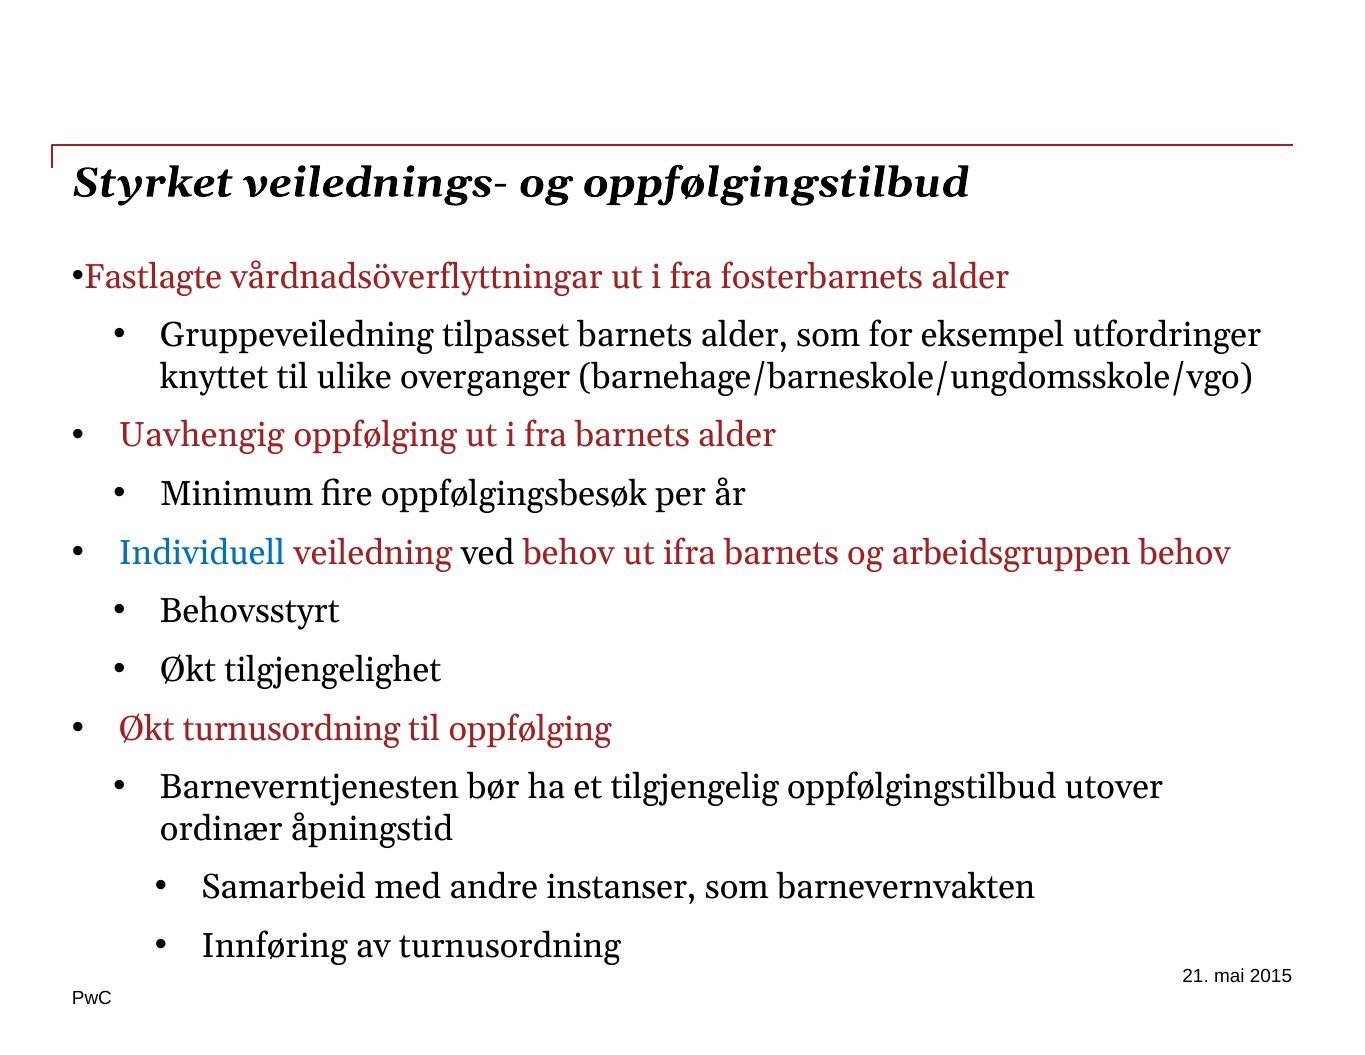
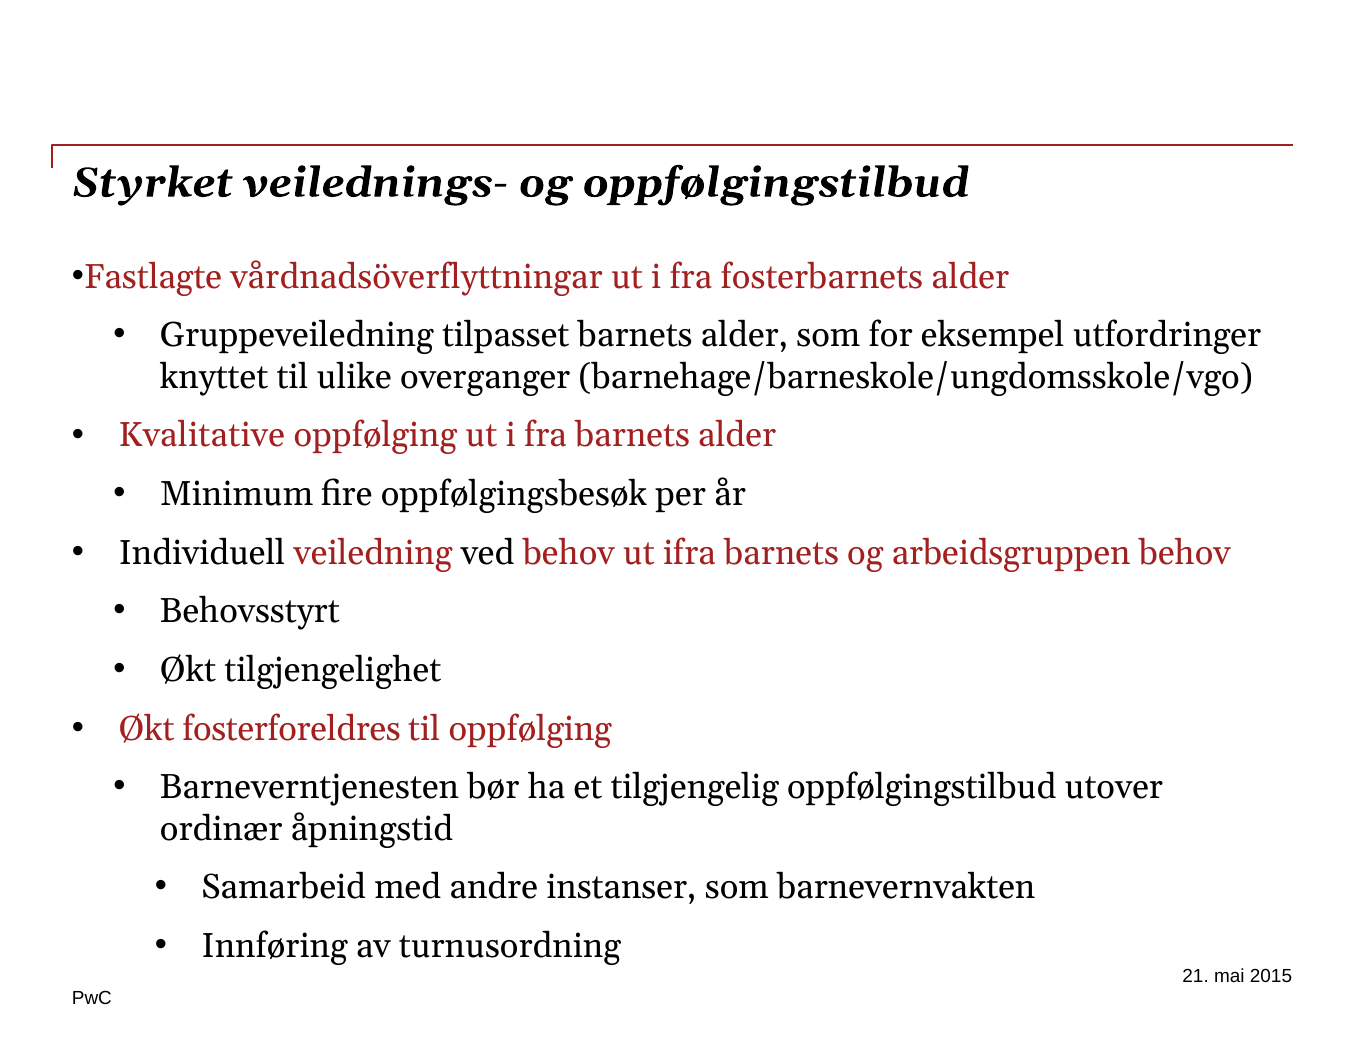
Uavhengig: Uavhengig -> Kvalitative
Individuell colour: blue -> black
Økt turnusordning: turnusordning -> fosterforeldres
